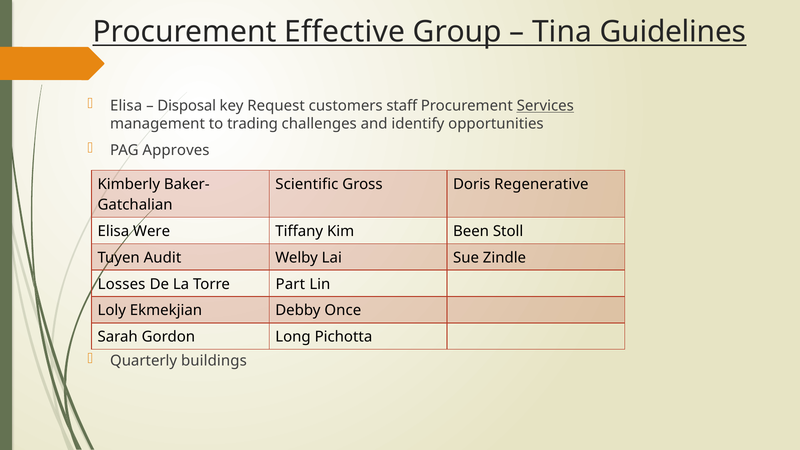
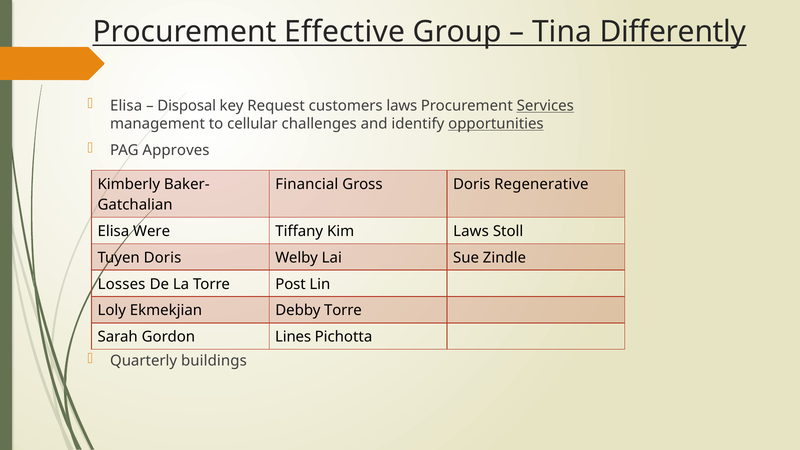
Guidelines: Guidelines -> Differently
customers staff: staff -> laws
trading: trading -> cellular
opportunities underline: none -> present
Scientific: Scientific -> Financial
Kim Been: Been -> Laws
Tuyen Audit: Audit -> Doris
Part: Part -> Post
Debby Once: Once -> Torre
Long: Long -> Lines
